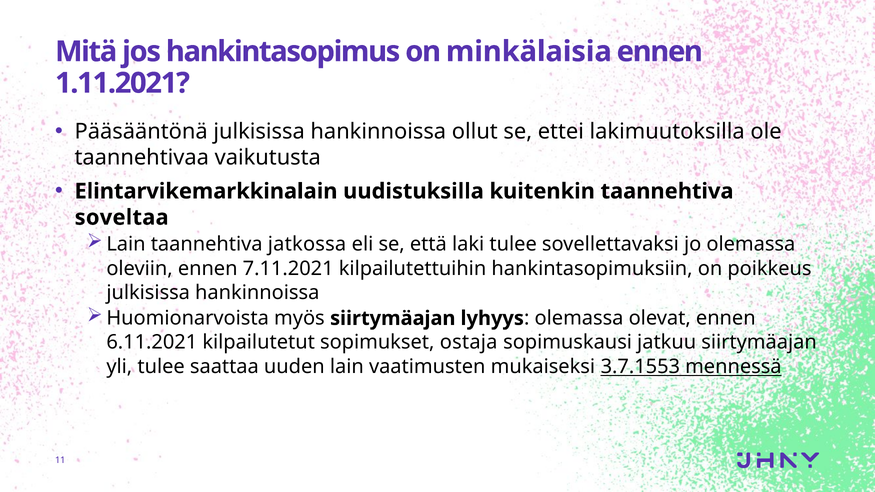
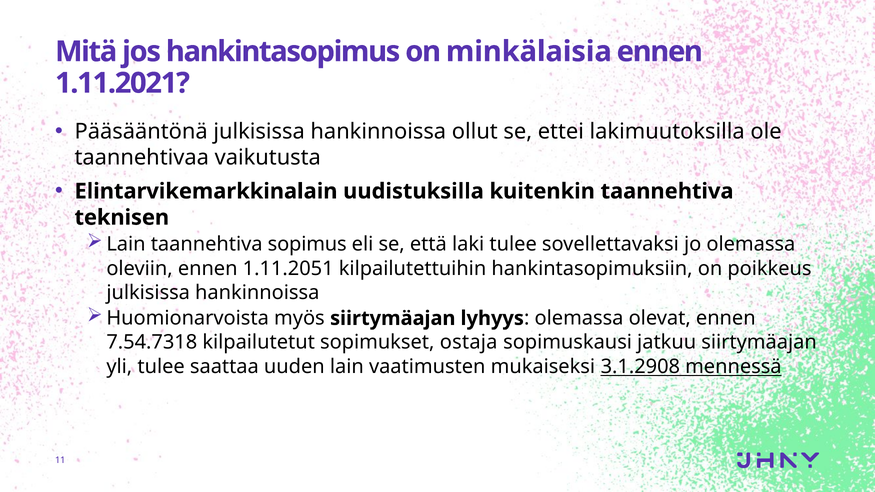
soveltaa: soveltaa -> teknisen
jatkossa: jatkossa -> sopimus
7.11.2021: 7.11.2021 -> 1.11.2051
6.11.2021: 6.11.2021 -> 7.54.7318
3.7.1553: 3.7.1553 -> 3.1.2908
